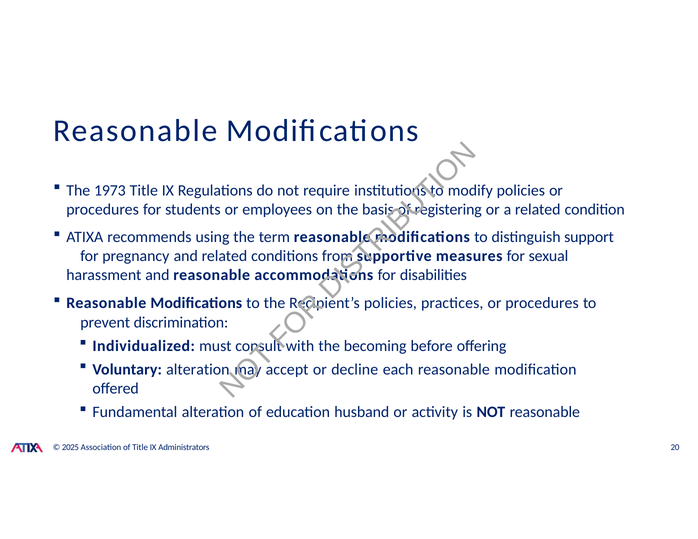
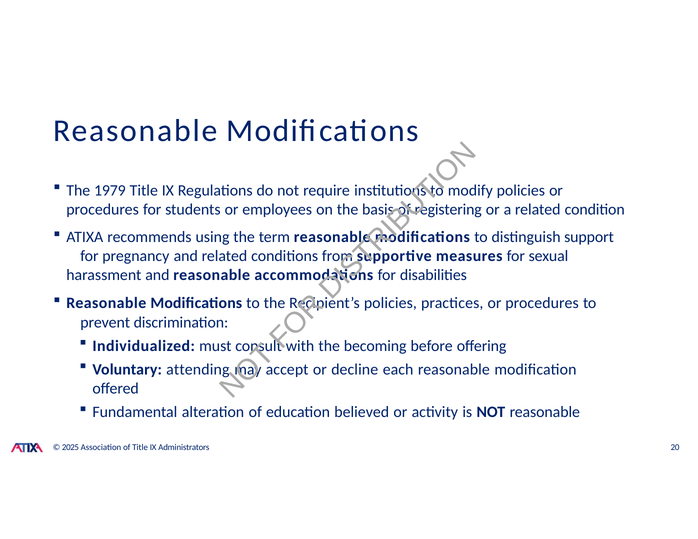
1973: 1973 -> 1979
Voluntary alteration: alteration -> attending
husband: husband -> believed
